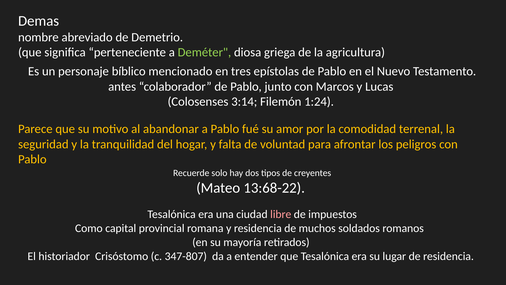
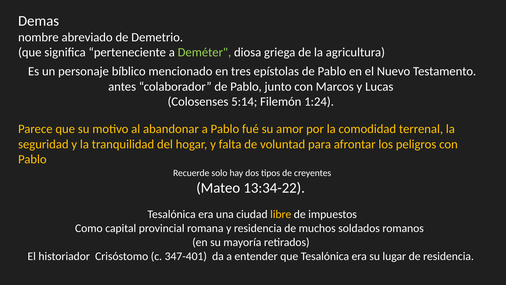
3:14: 3:14 -> 5:14
13:68-22: 13:68-22 -> 13:34-22
libre colour: pink -> yellow
347-807: 347-807 -> 347-401
